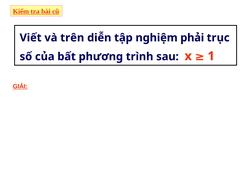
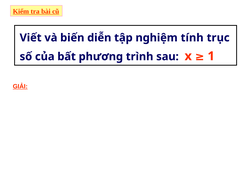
trên: trên -> biến
phải: phải -> tính
